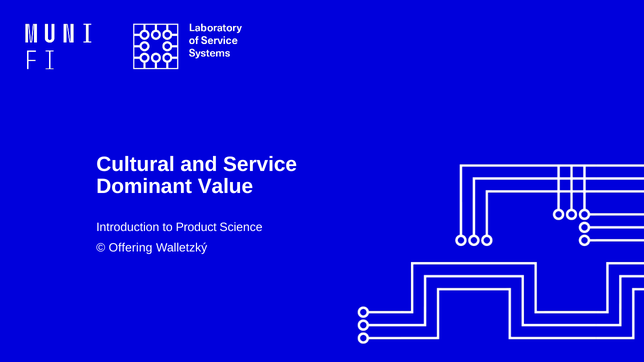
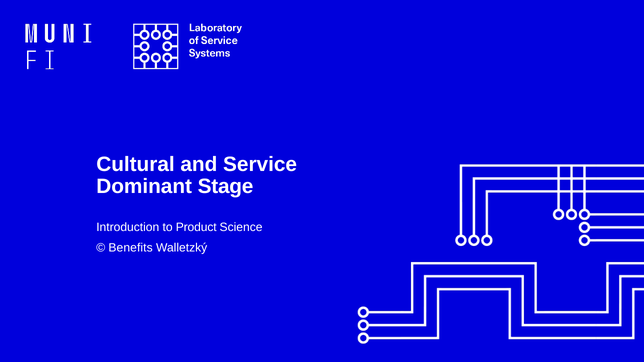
Value: Value -> Stage
Offering: Offering -> Benefits
